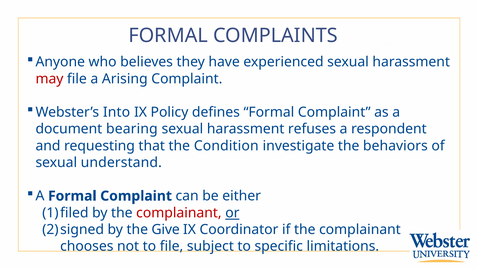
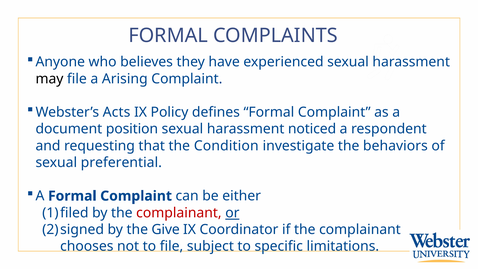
may colour: red -> black
Into: Into -> Acts
bearing: bearing -> position
refuses: refuses -> noticed
understand: understand -> preferential
